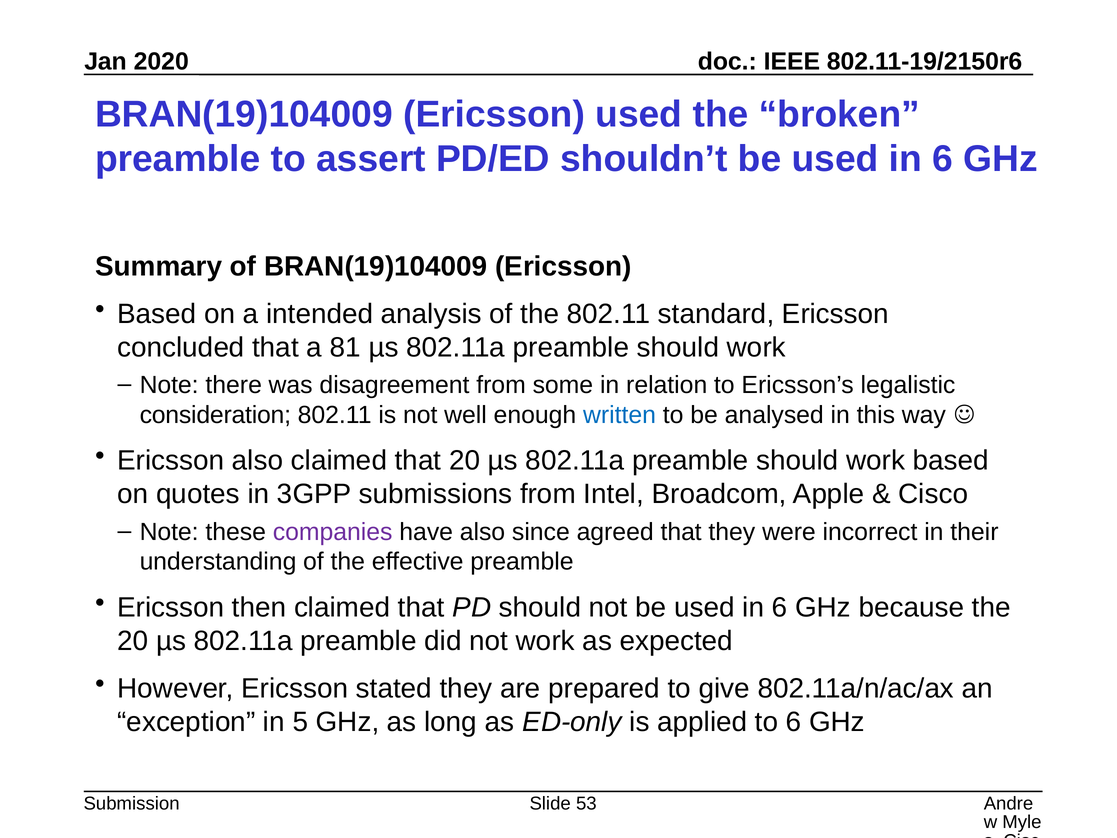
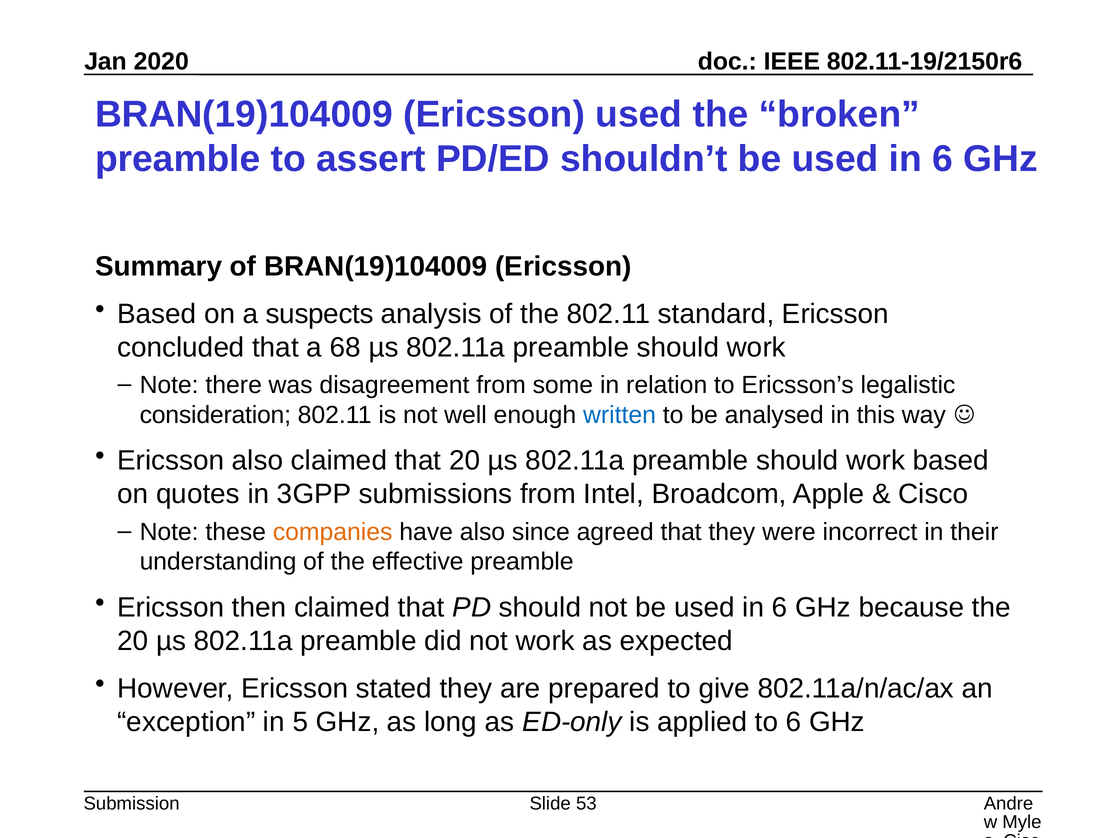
intended: intended -> suspects
81: 81 -> 68
companies colour: purple -> orange
